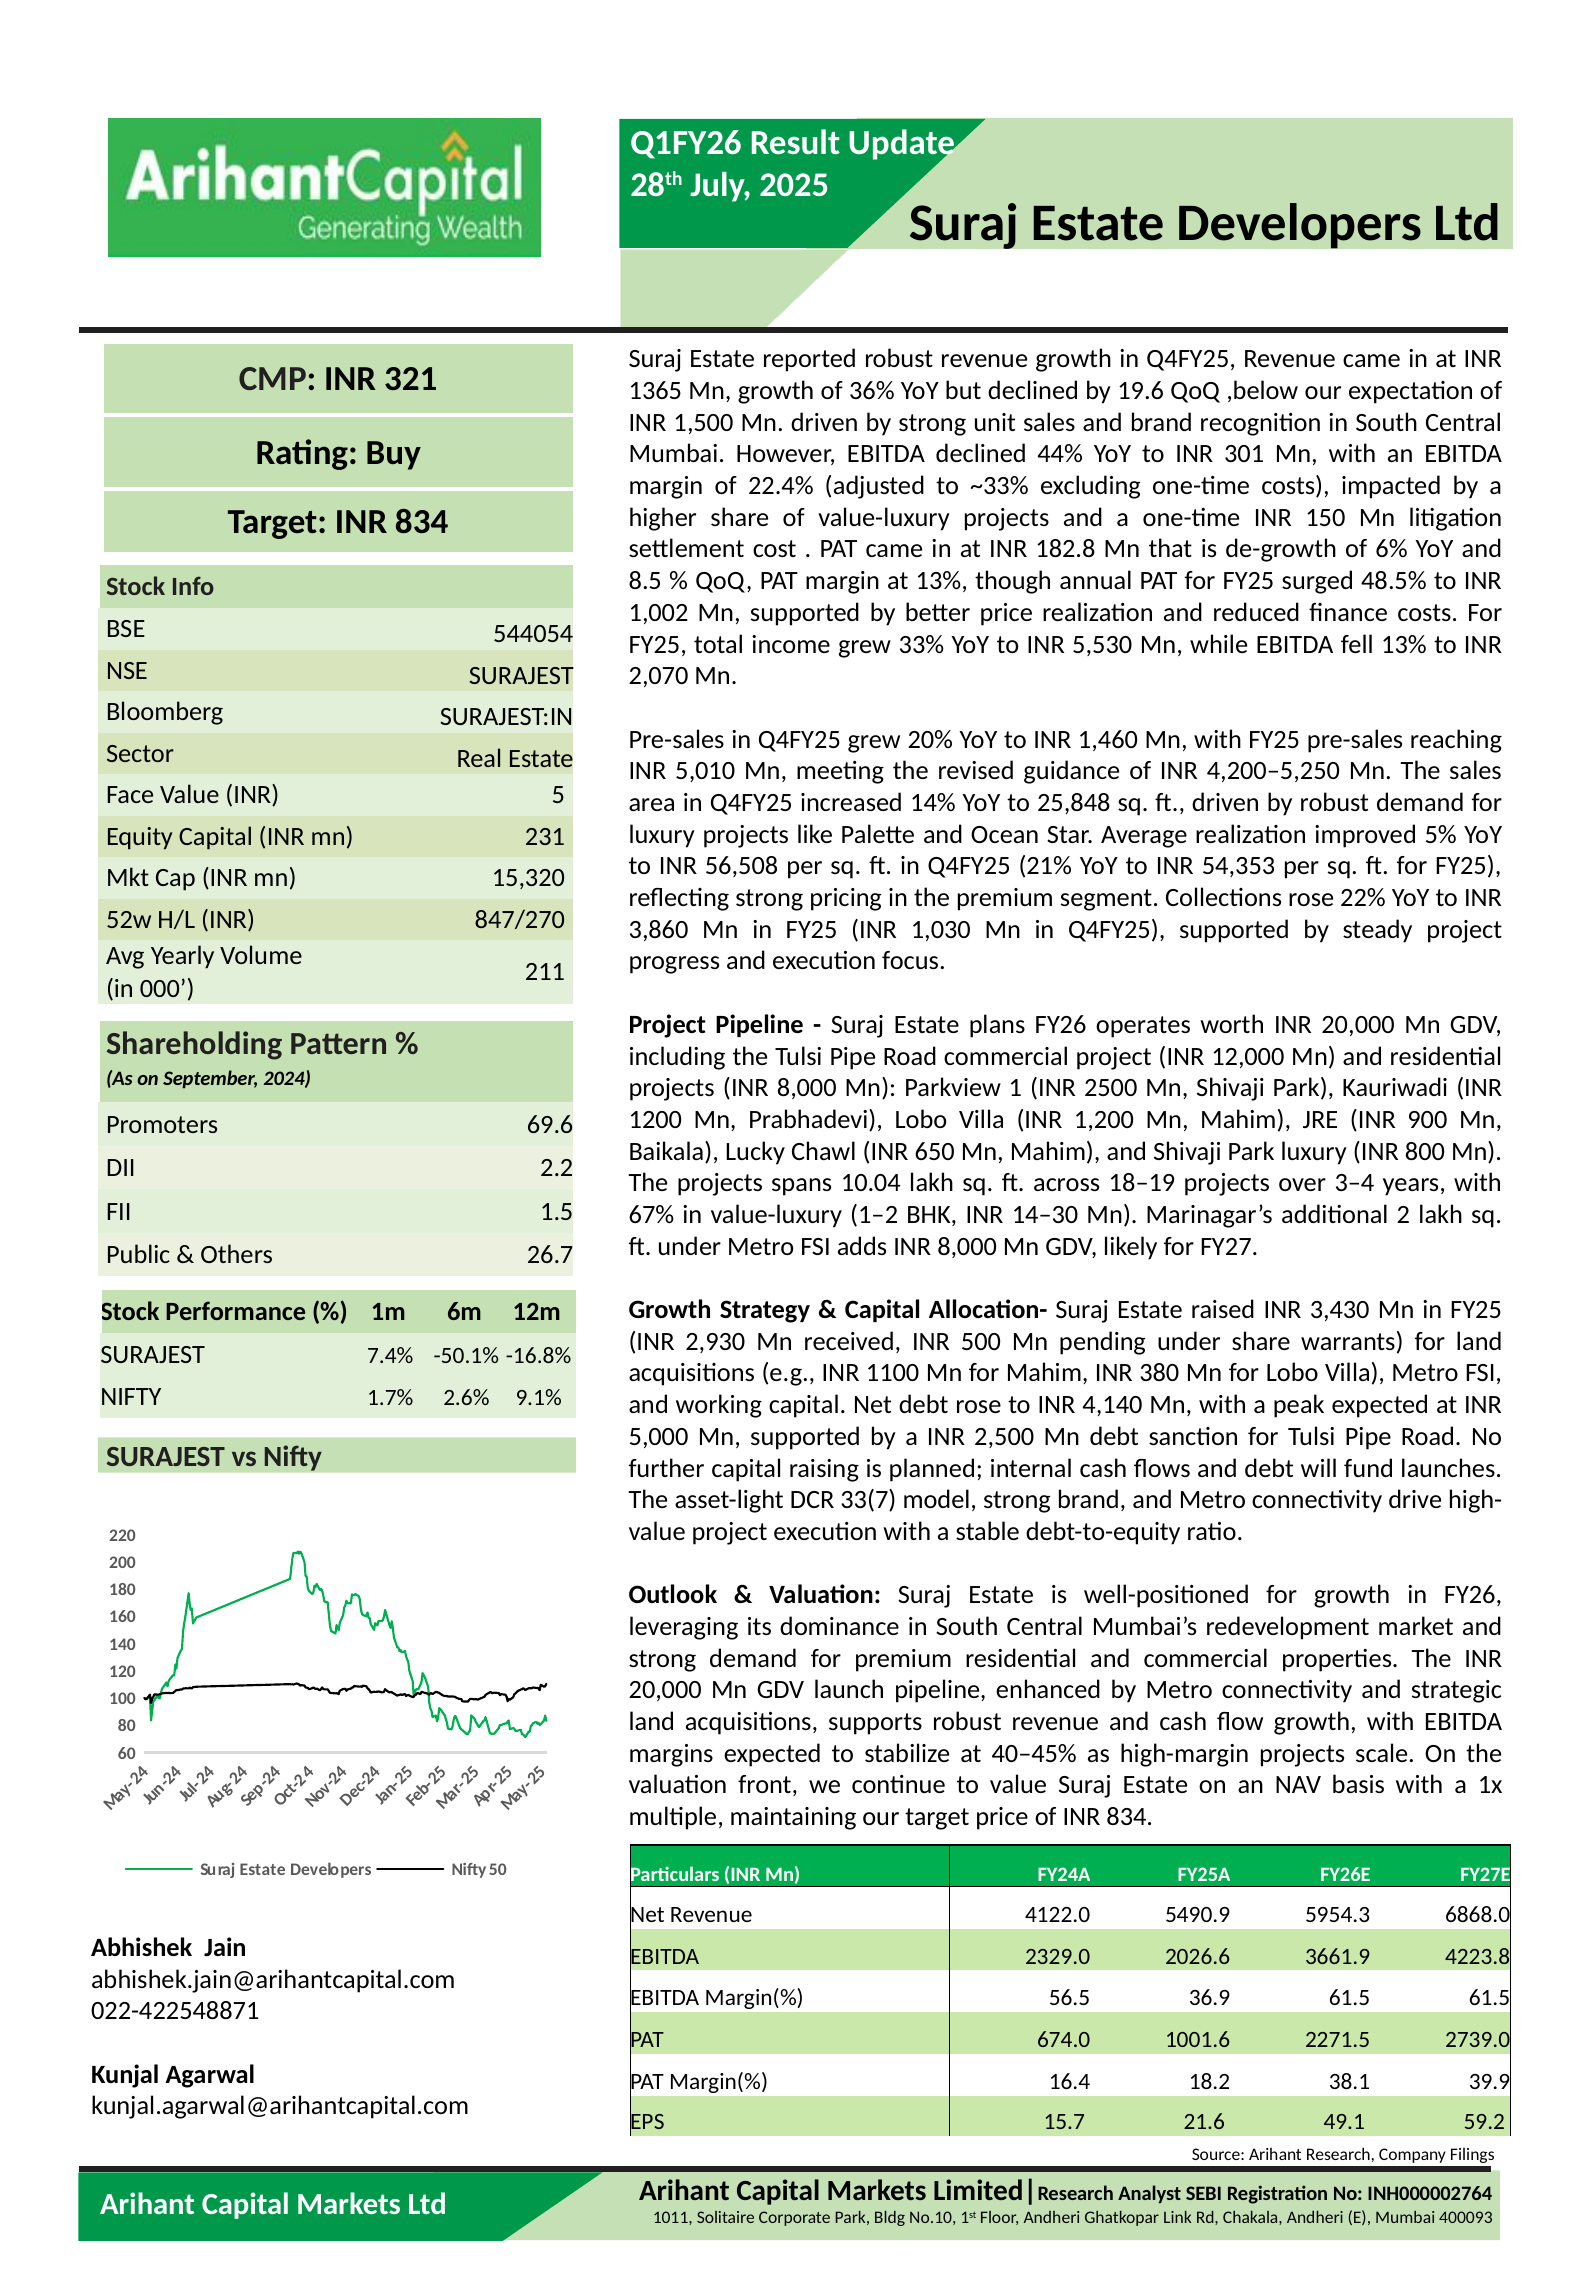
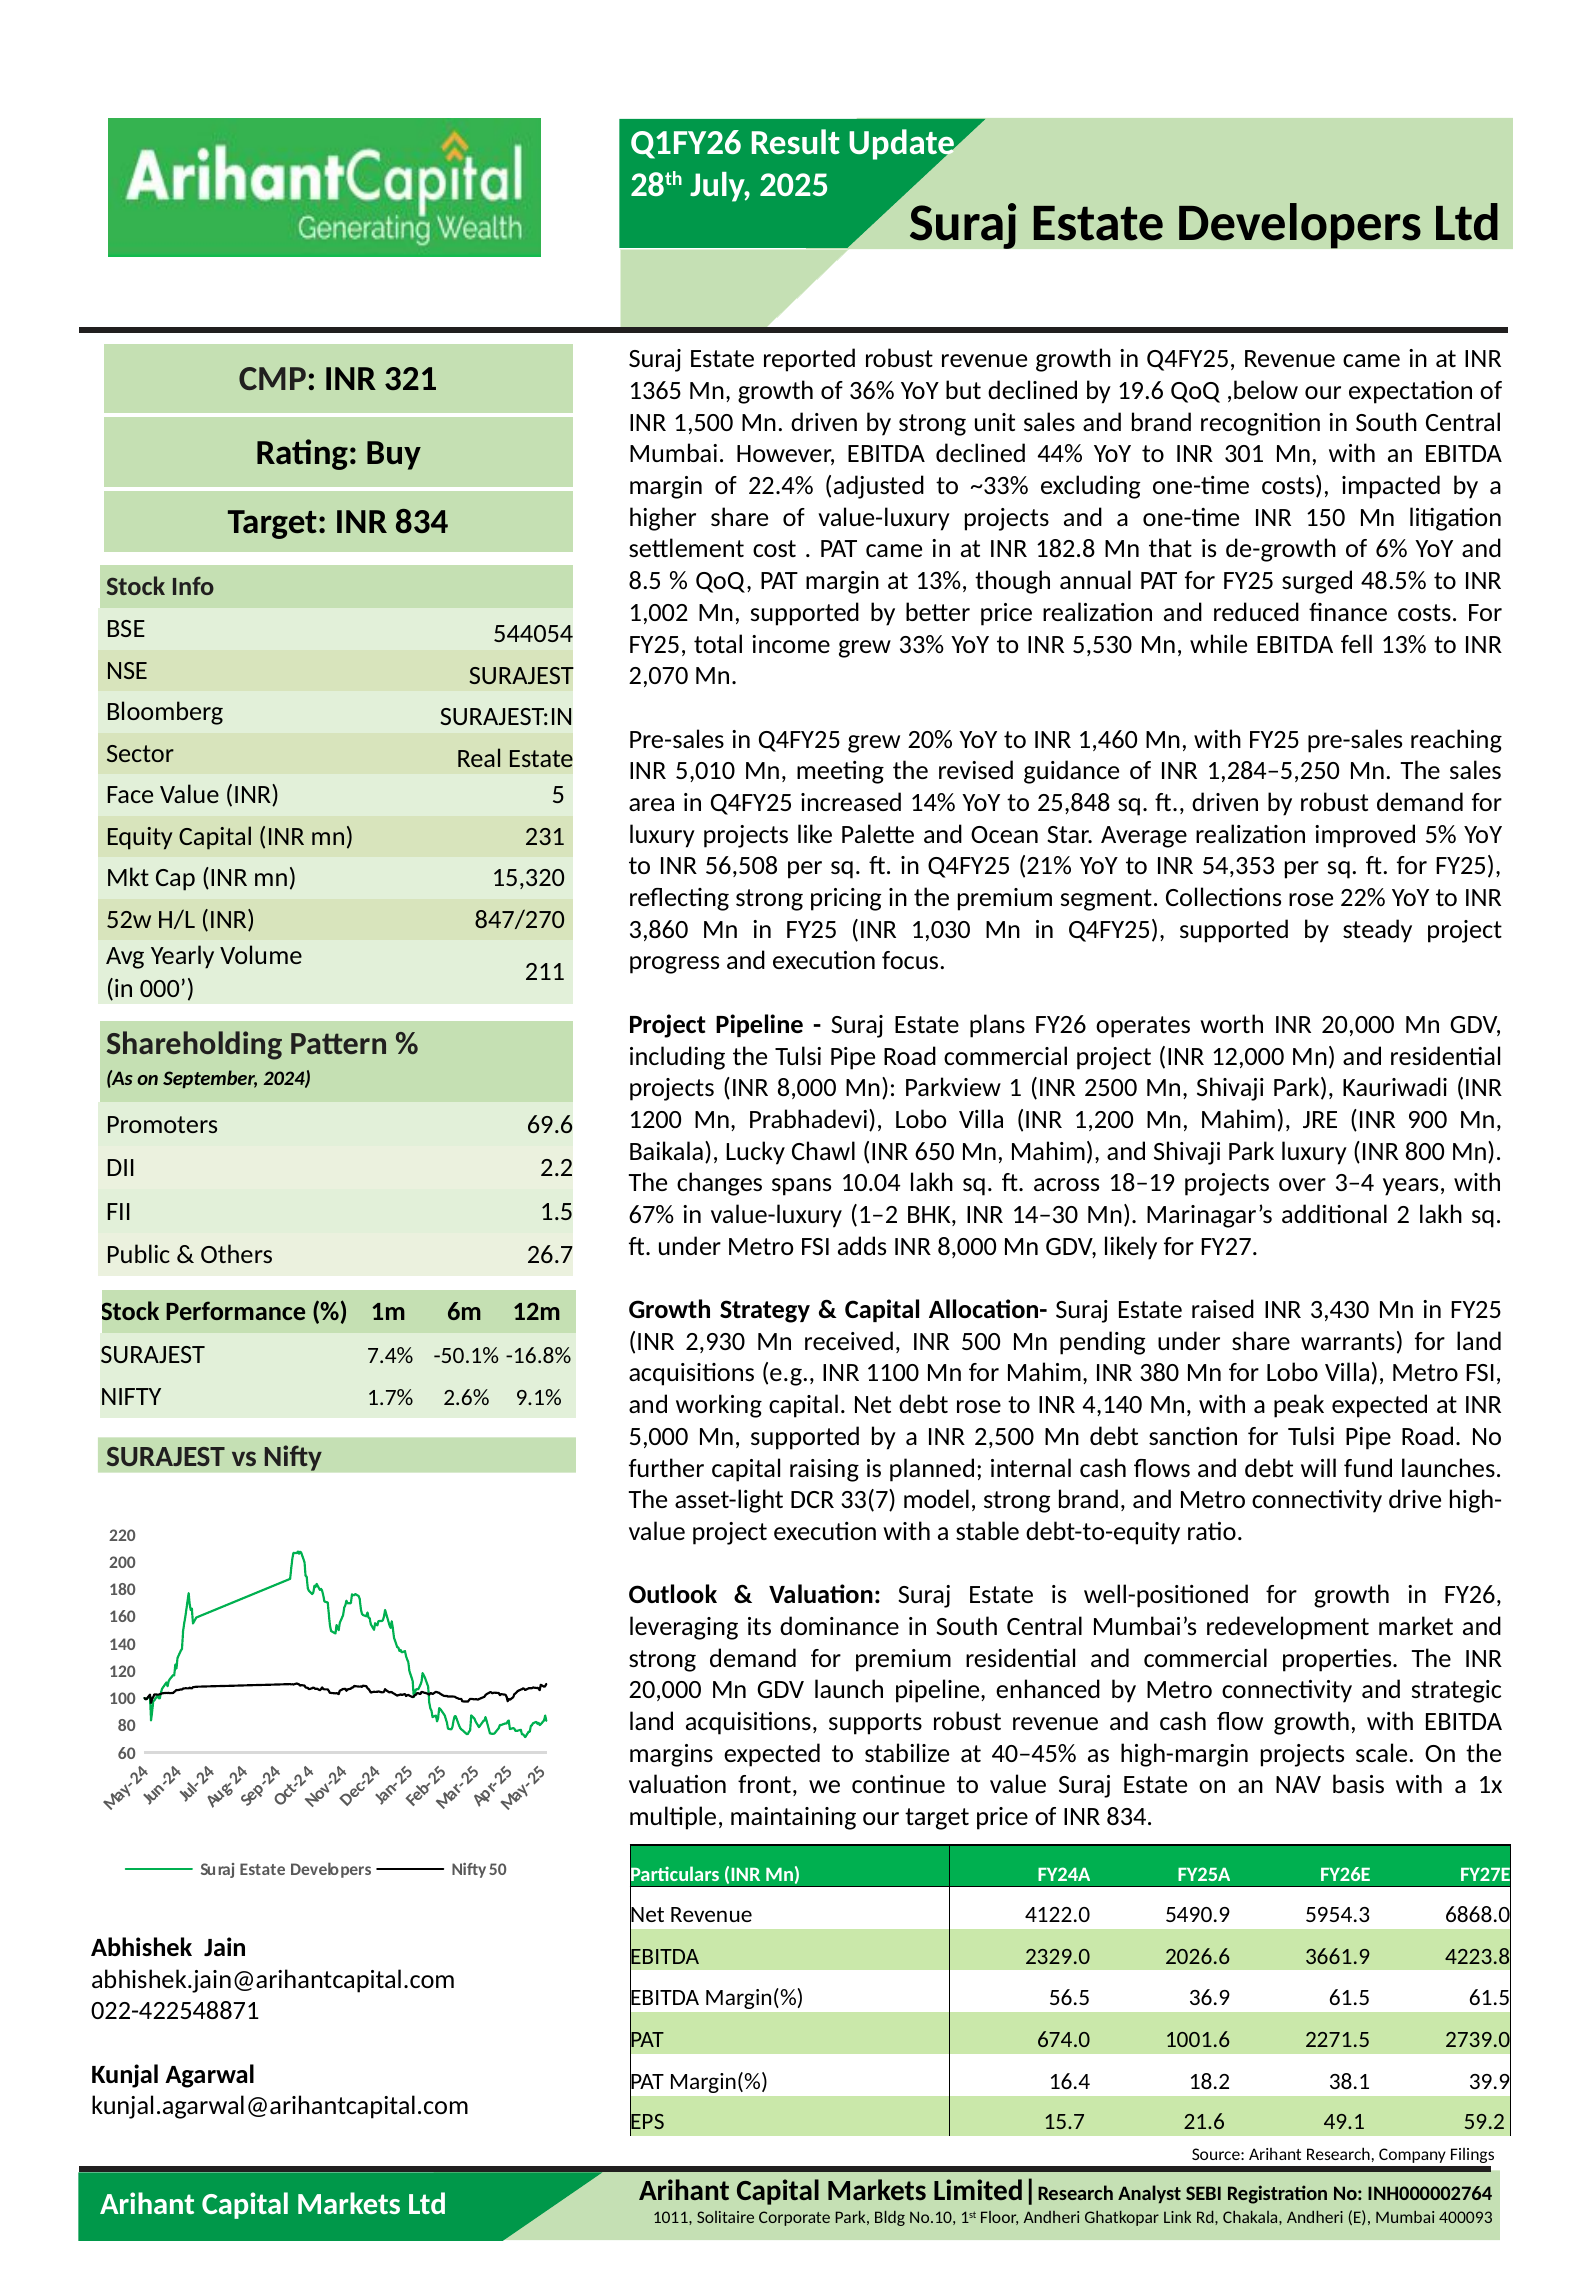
4,200–5,250: 4,200–5,250 -> 1,284–5,250
The projects: projects -> changes
